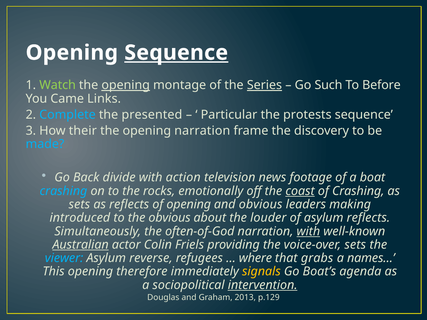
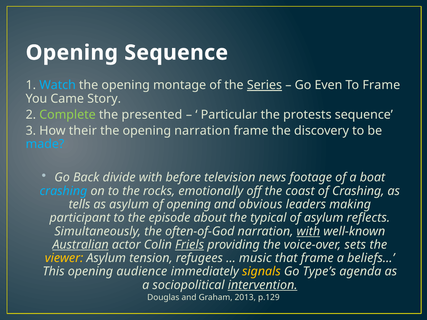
Sequence at (176, 53) underline: present -> none
Watch colour: light green -> light blue
opening at (126, 85) underline: present -> none
Such: Such -> Even
To Before: Before -> Frame
Links: Links -> Story
Complete colour: light blue -> light green
action: action -> before
coast underline: present -> none
sets at (79, 205): sets -> tells
as reflects: reflects -> asylum
introduced: introduced -> participant
the obvious: obvious -> episode
louder: louder -> typical
Friels underline: none -> present
viewer colour: light blue -> yellow
reverse: reverse -> tension
where: where -> music
that grabs: grabs -> frame
names…: names… -> beliefs…
therefore: therefore -> audience
Boat’s: Boat’s -> Type’s
